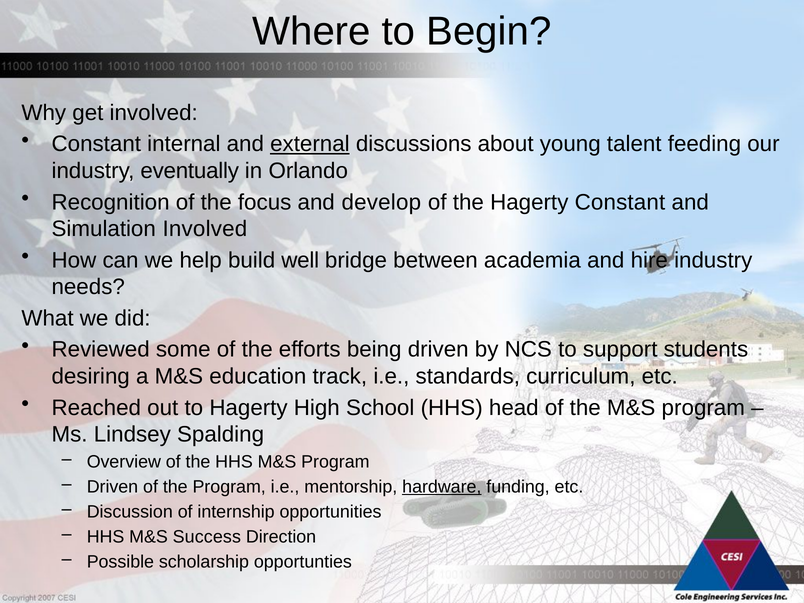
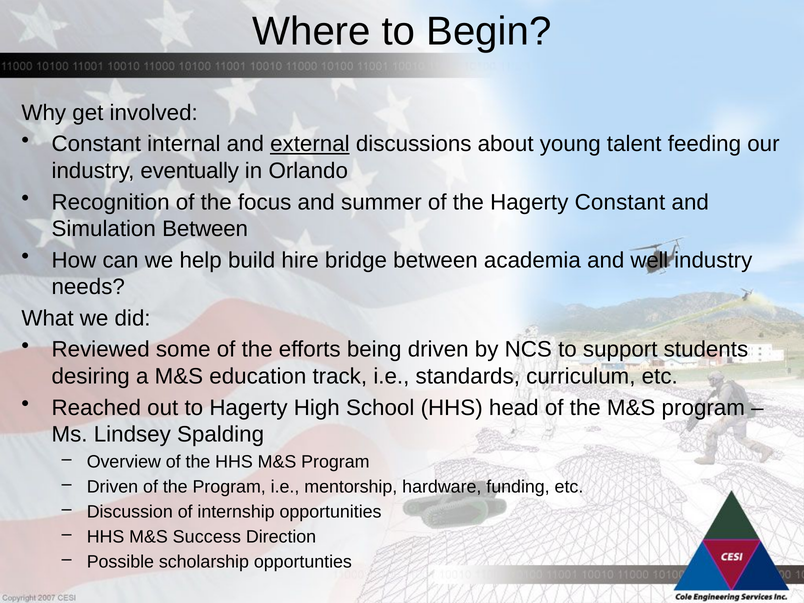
develop: develop -> summer
Simulation Involved: Involved -> Between
well: well -> hire
hire: hire -> well
hardware underline: present -> none
